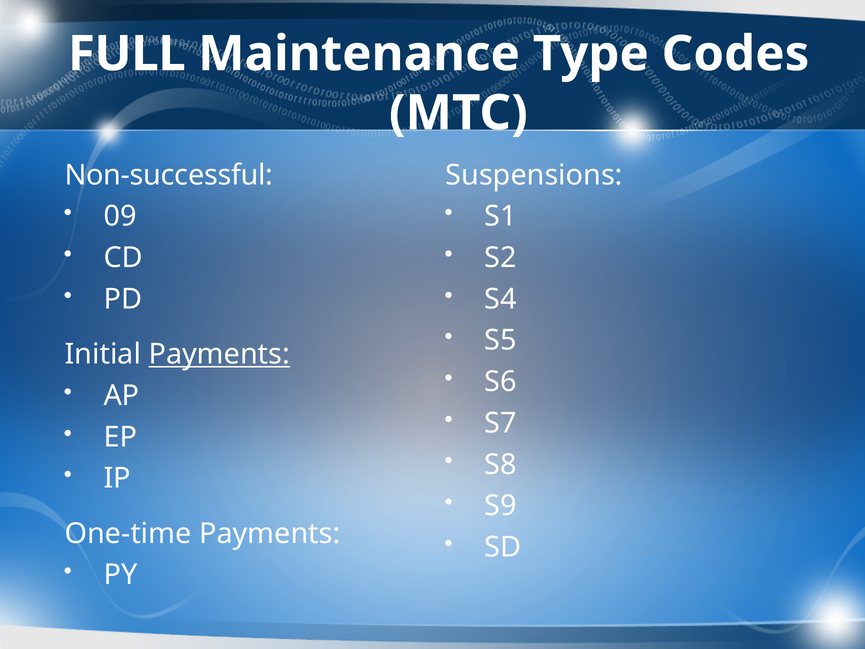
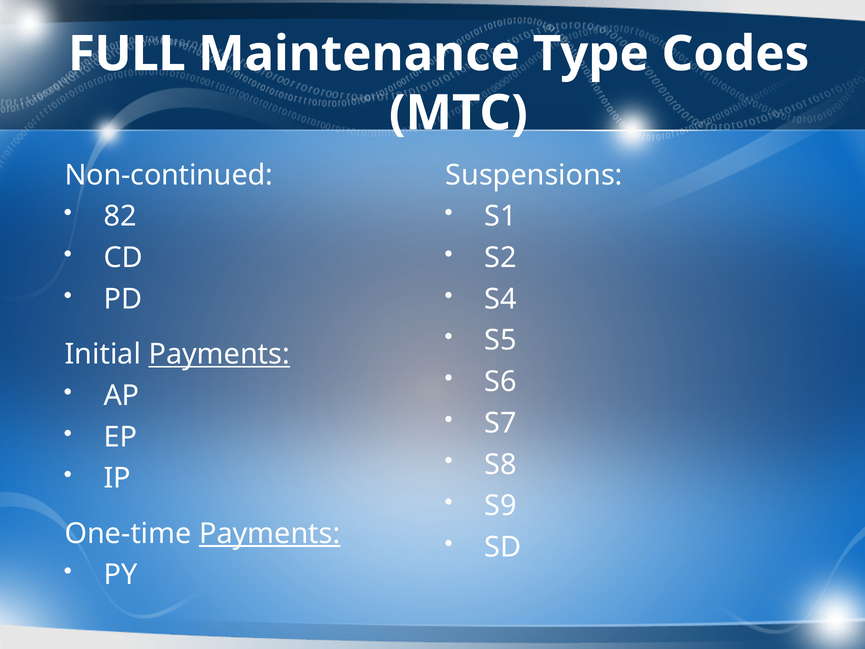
Non-successful: Non-successful -> Non-continued
09: 09 -> 82
Payments at (270, 533) underline: none -> present
